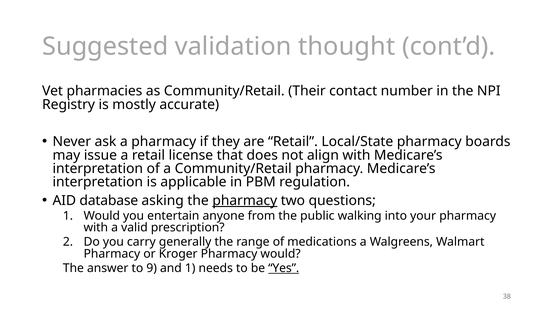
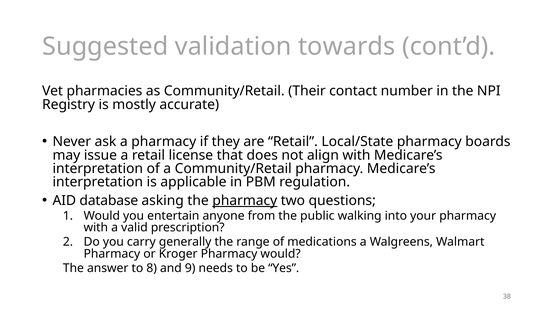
thought: thought -> towards
9: 9 -> 8
and 1: 1 -> 9
Yes underline: present -> none
